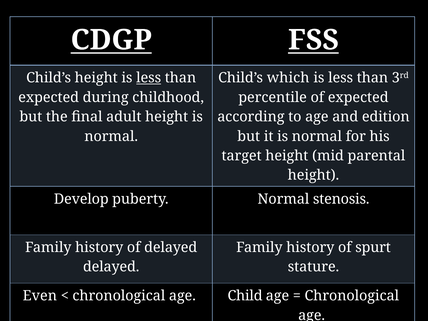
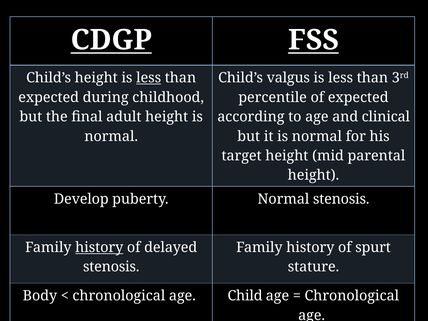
which: which -> valgus
edition: edition -> clinical
history at (99, 247) underline: none -> present
delayed at (111, 267): delayed -> stenosis
Even: Even -> Body
